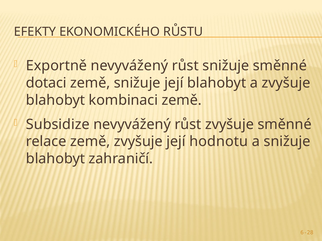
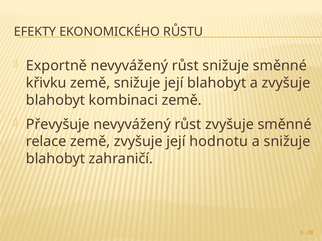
dotaci: dotaci -> křivku
Subsidize: Subsidize -> Převyšuje
